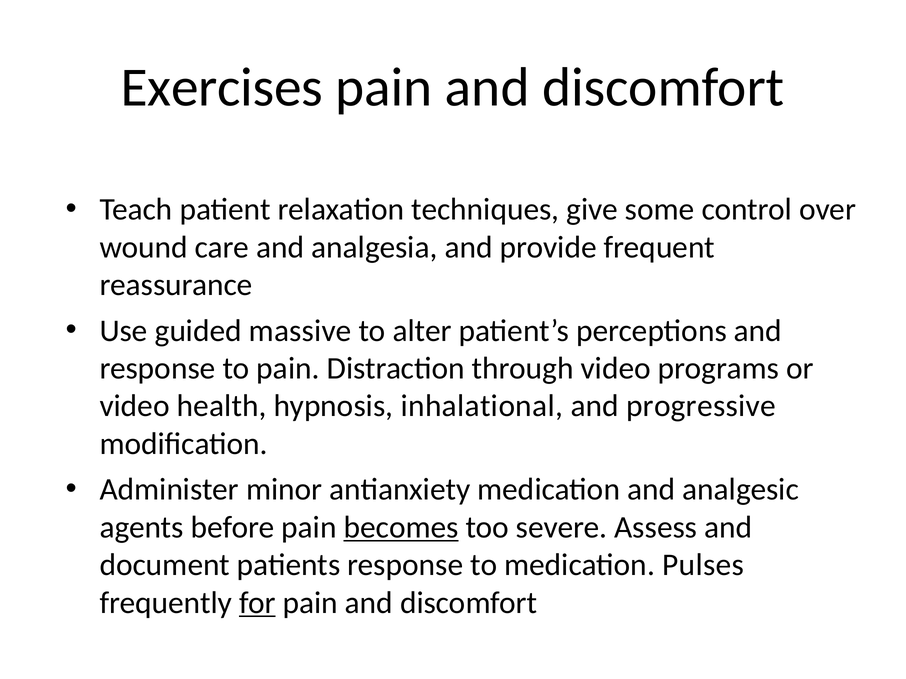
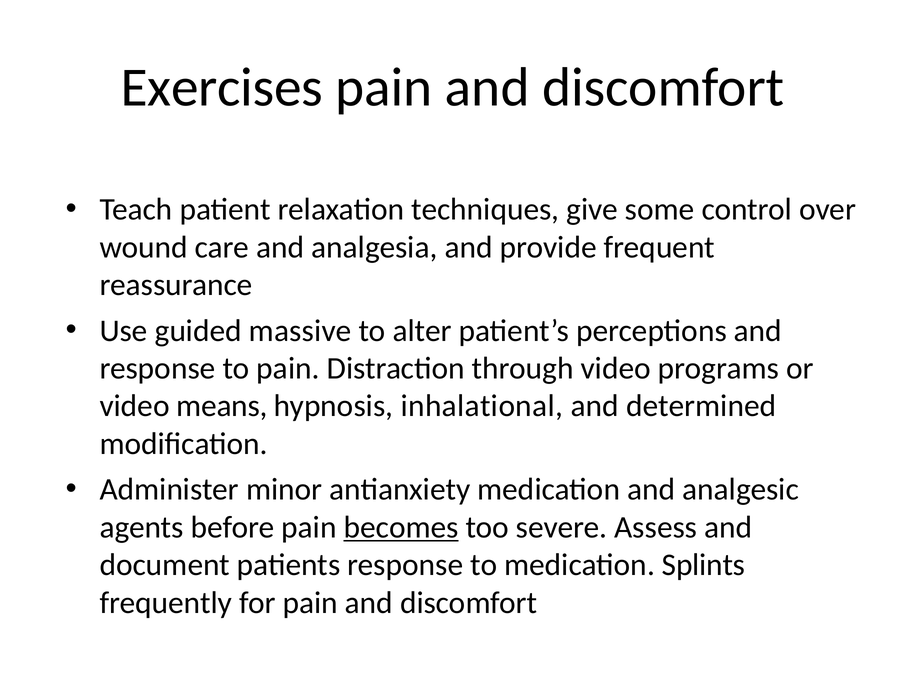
health: health -> means
progressive: progressive -> determined
Pulses: Pulses -> Splints
for underline: present -> none
